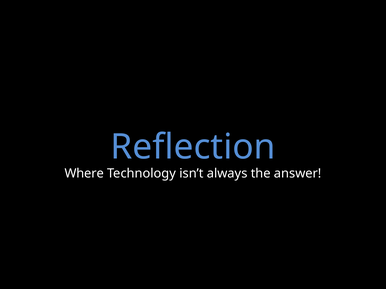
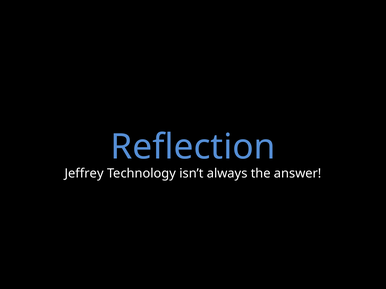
Where: Where -> Jeffrey
